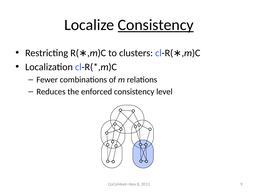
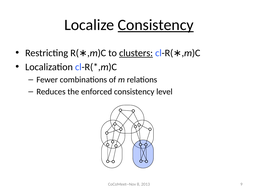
clusters underline: none -> present
